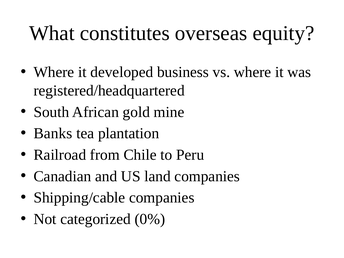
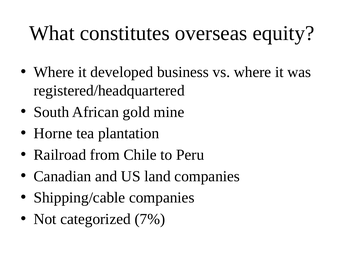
Banks: Banks -> Horne
0%: 0% -> 7%
